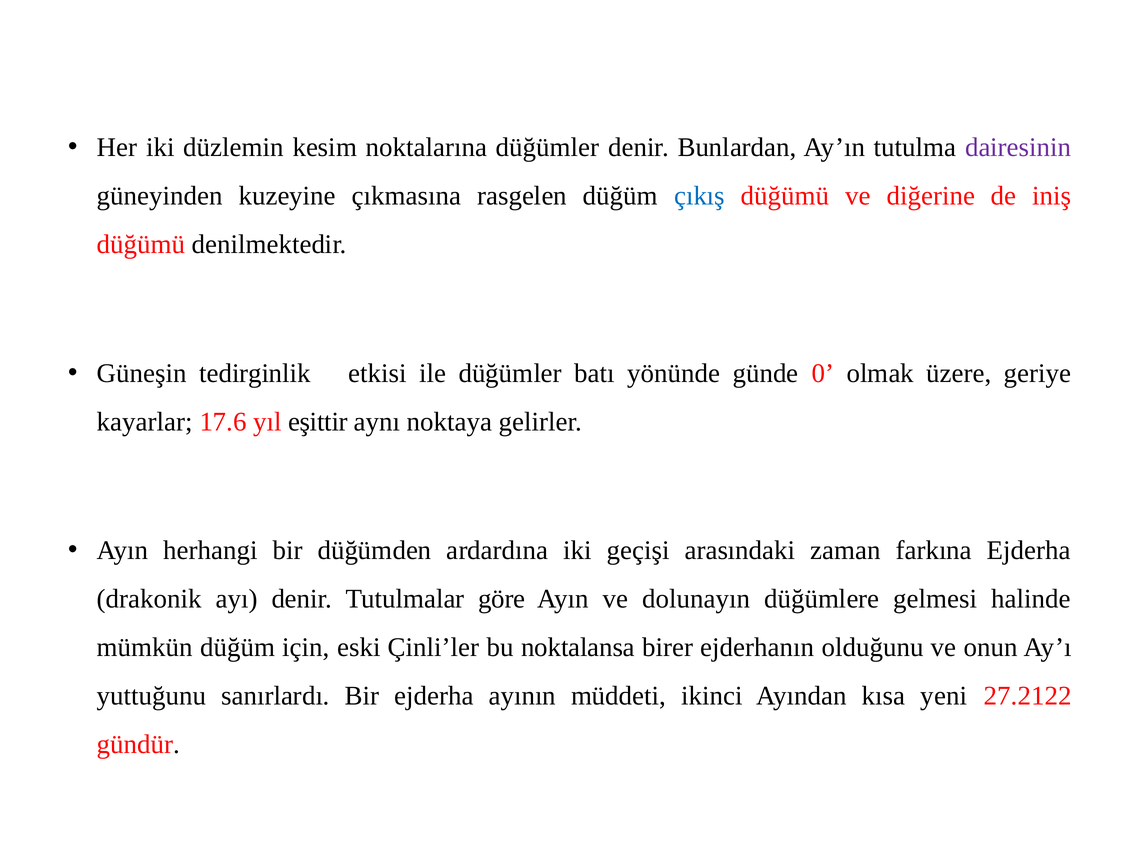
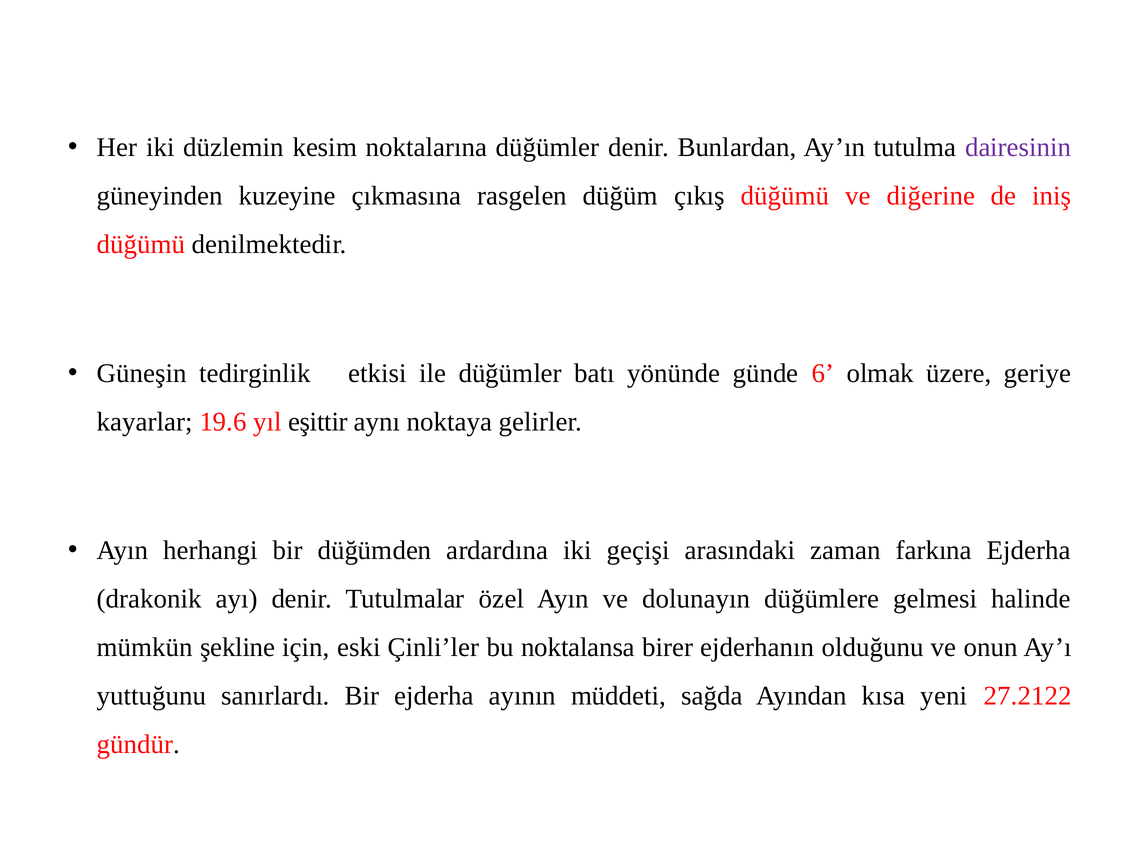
çıkış colour: blue -> black
0: 0 -> 6
17.6: 17.6 -> 19.6
göre: göre -> özel
mümkün düğüm: düğüm -> şekline
ikinci: ikinci -> sağda
